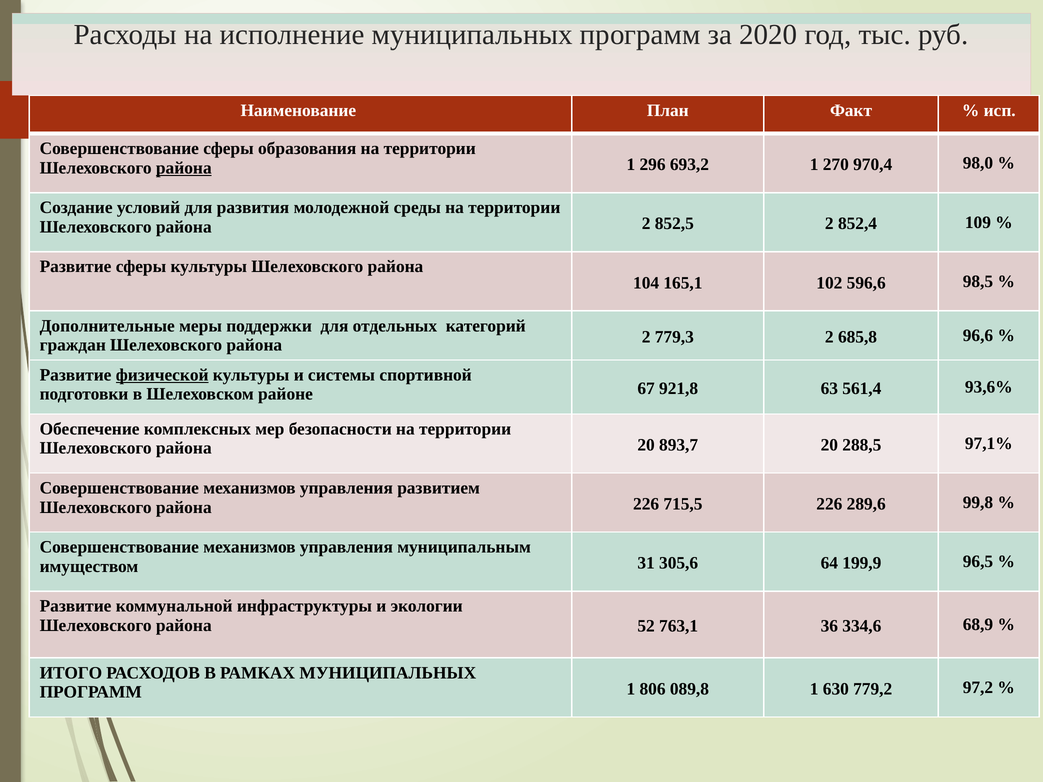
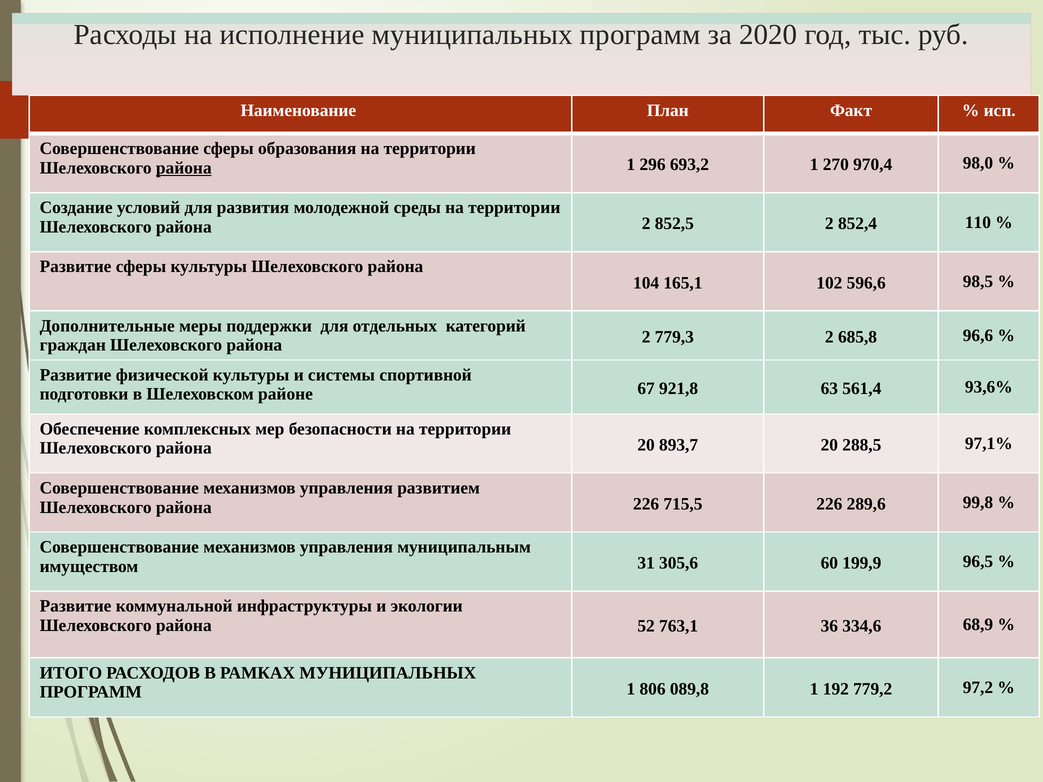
109: 109 -> 110
физической underline: present -> none
64: 64 -> 60
630: 630 -> 192
